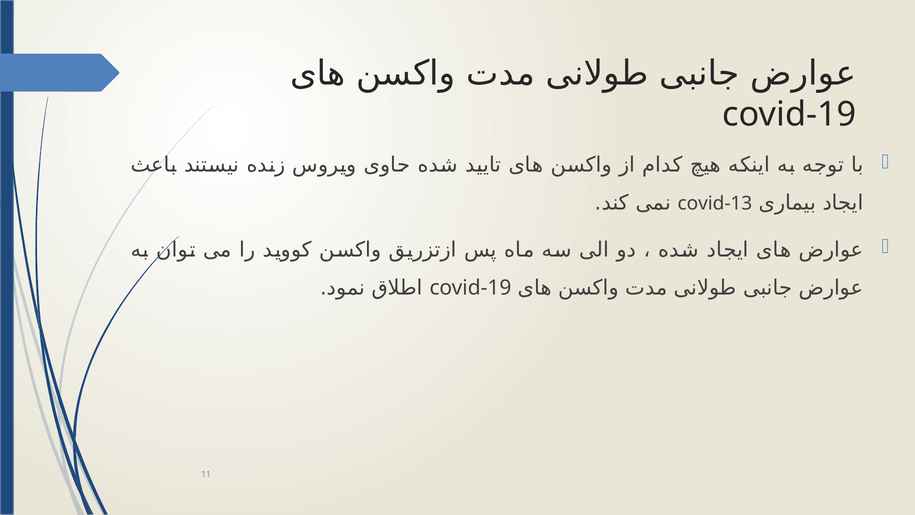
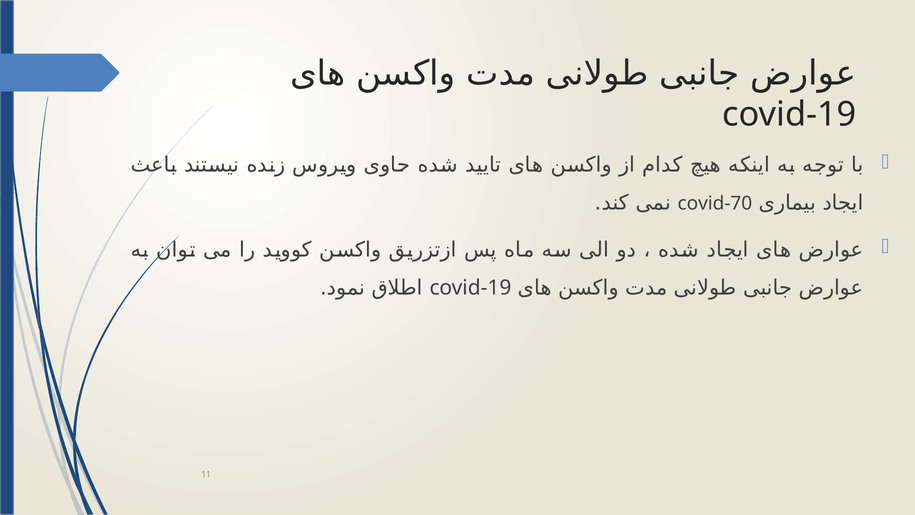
covid-13: covid-13 -> covid-70
